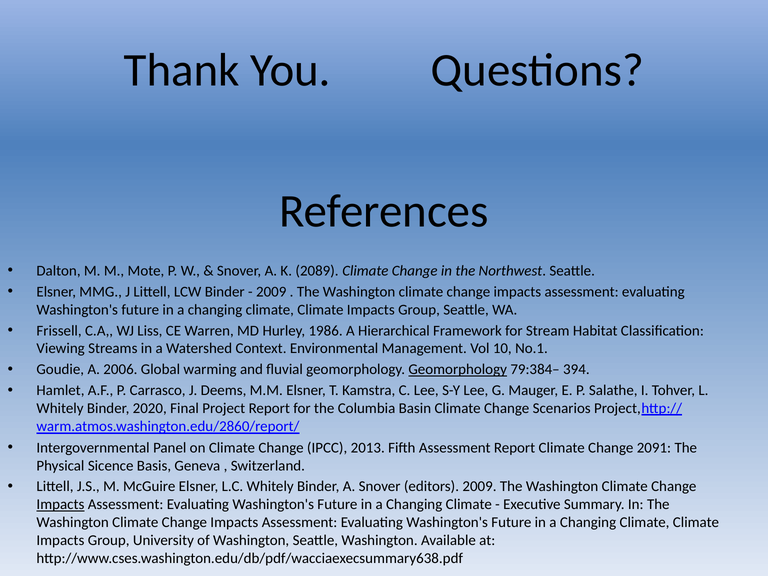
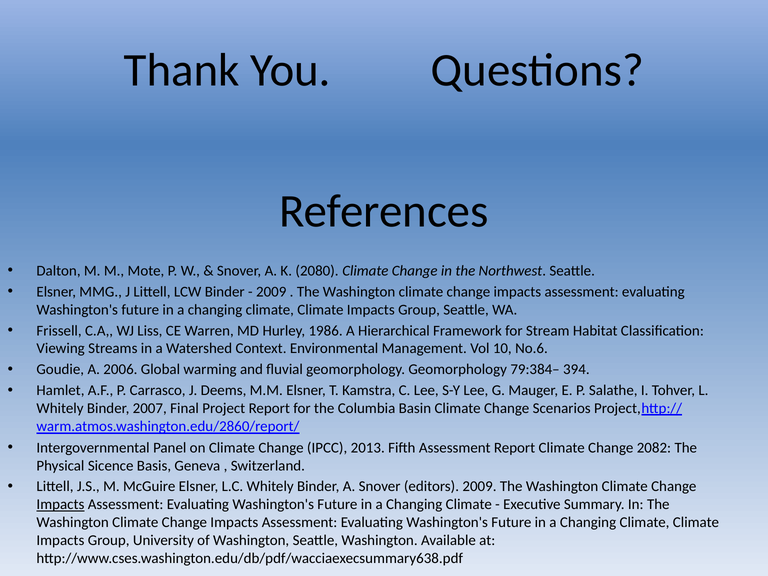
2089: 2089 -> 2080
No.1: No.1 -> No.6
Geomorphology at (458, 369) underline: present -> none
2020: 2020 -> 2007
2091: 2091 -> 2082
